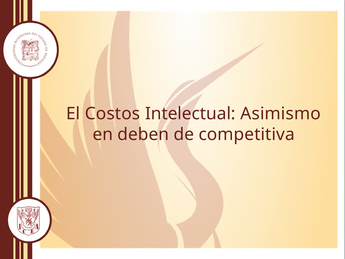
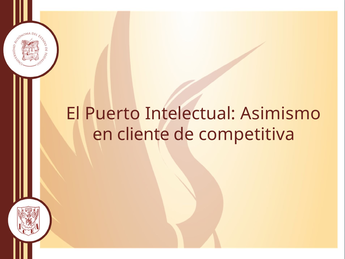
Costos: Costos -> Puerto
deben: deben -> cliente
